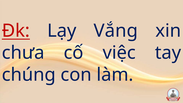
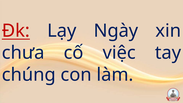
Vắng: Vắng -> Ngày
